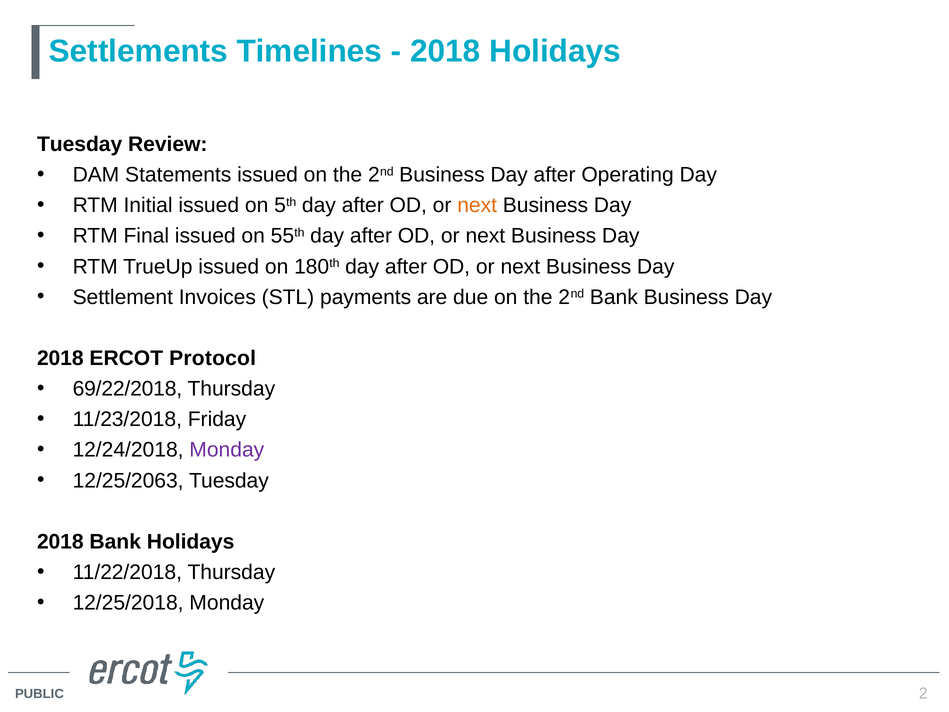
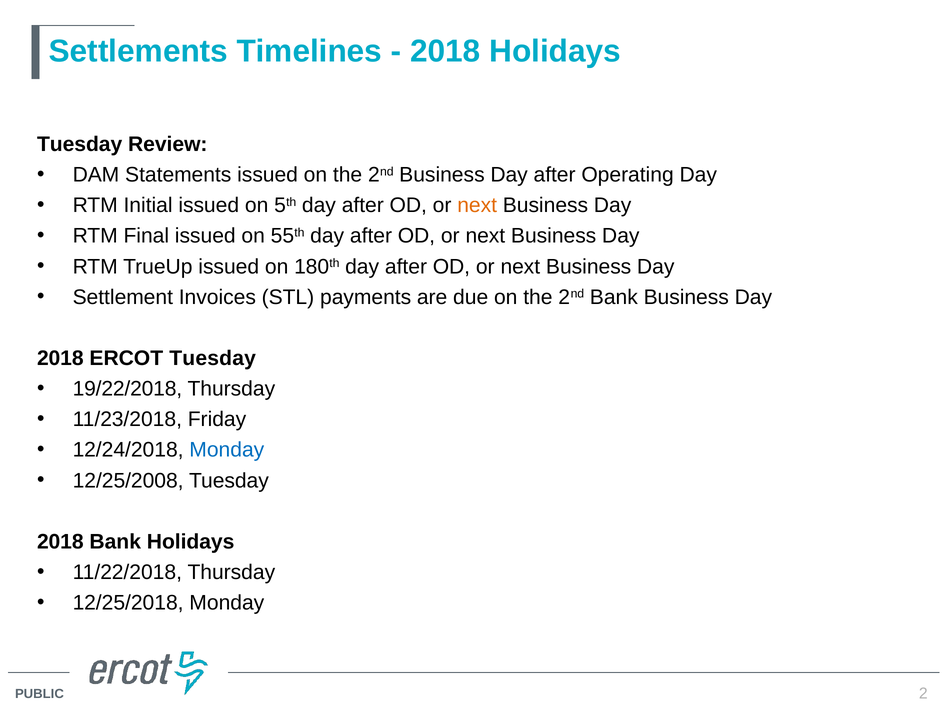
ERCOT Protocol: Protocol -> Tuesday
69/22/2018: 69/22/2018 -> 19/22/2018
Monday at (227, 450) colour: purple -> blue
12/25/2063: 12/25/2063 -> 12/25/2008
